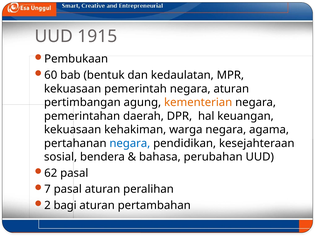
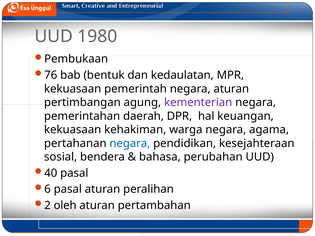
1915: 1915 -> 1980
60: 60 -> 76
kementerian colour: orange -> purple
62: 62 -> 40
7: 7 -> 6
bagi: bagi -> oleh
